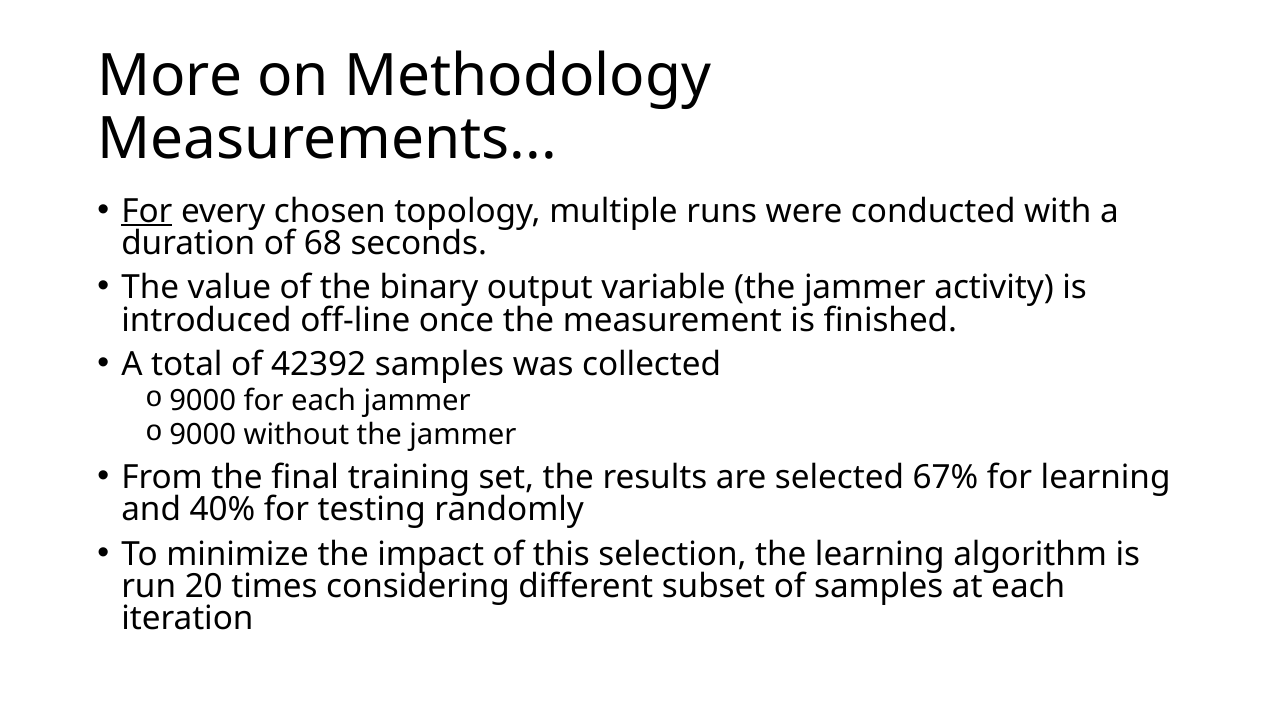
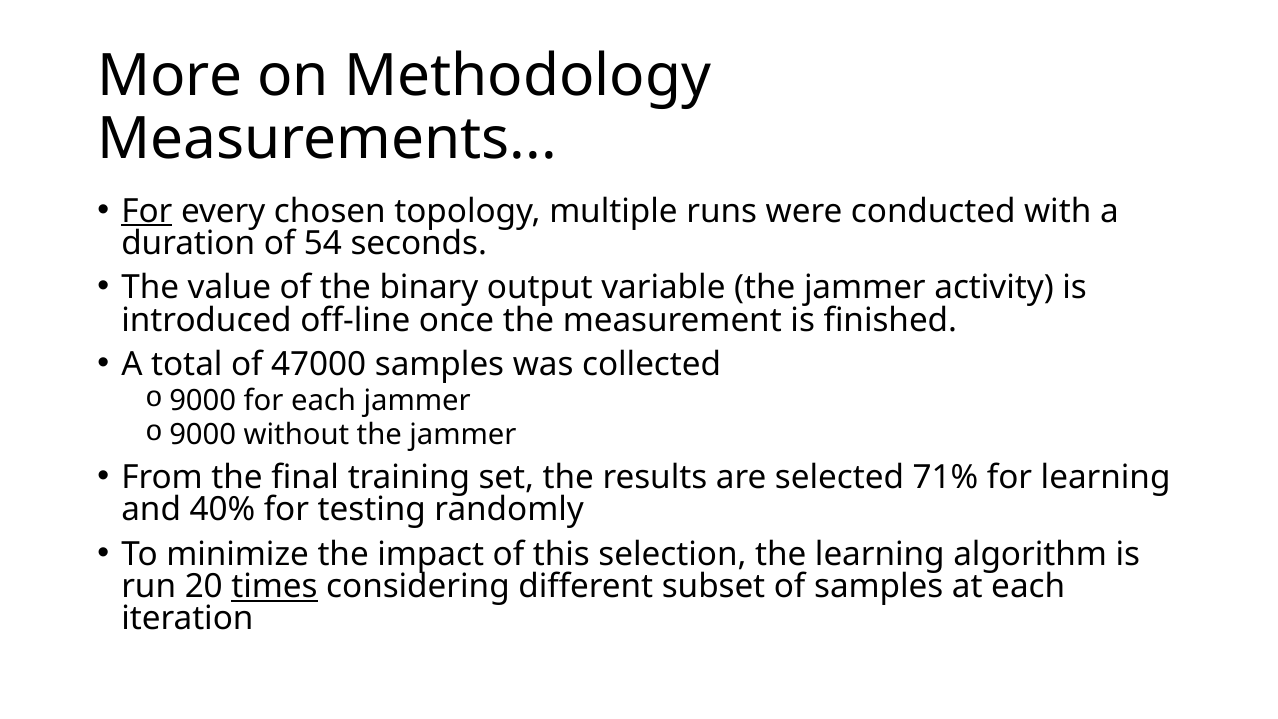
68: 68 -> 54
42392: 42392 -> 47000
67%: 67% -> 71%
times underline: none -> present
